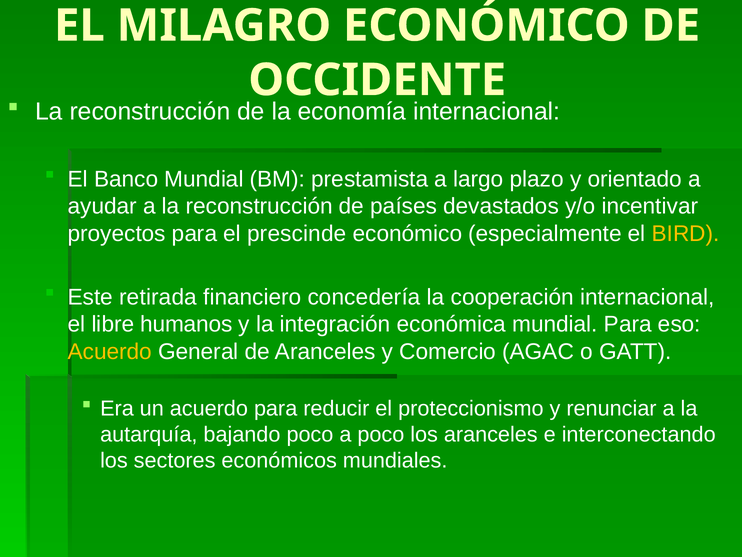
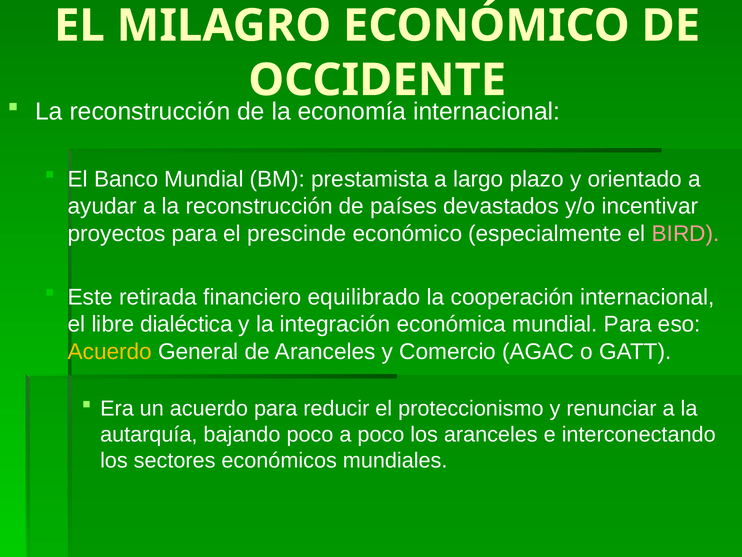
BIRD colour: yellow -> pink
concedería: concedería -> equilibrado
humanos: humanos -> dialéctica
